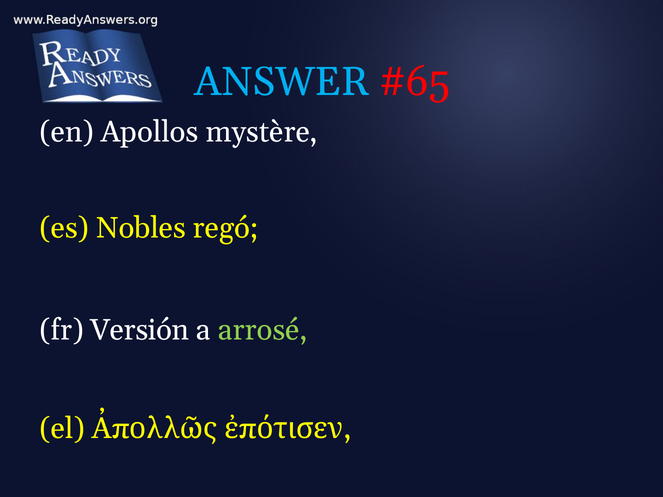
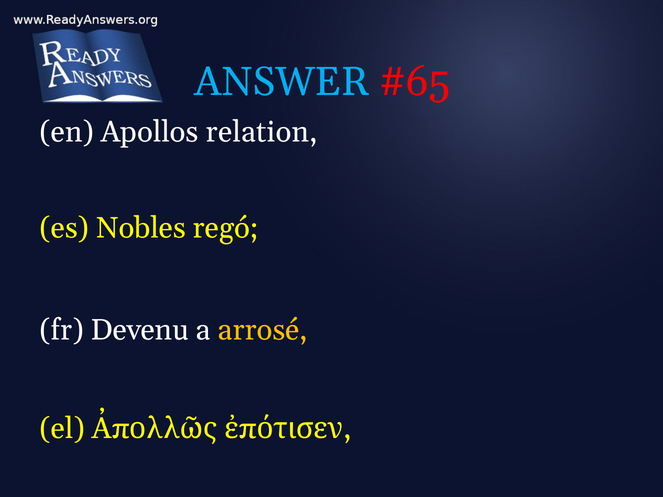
mystère: mystère -> relation
Versión: Versión -> Devenu
arrosé colour: light green -> yellow
